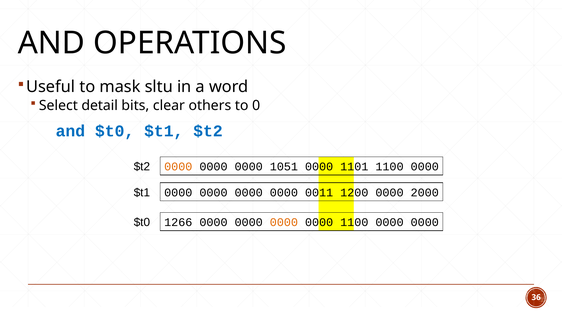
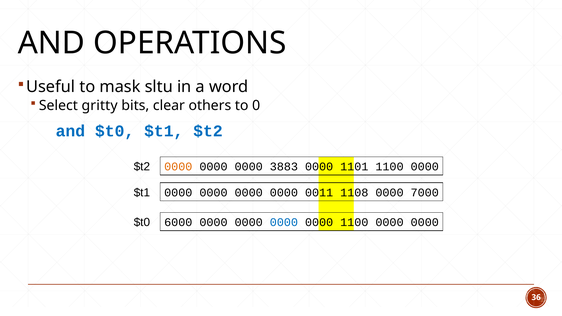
detail: detail -> gritty
1051: 1051 -> 3883
1200: 1200 -> 1108
2000: 2000 -> 7000
1266: 1266 -> 6000
0000 at (284, 222) colour: orange -> blue
